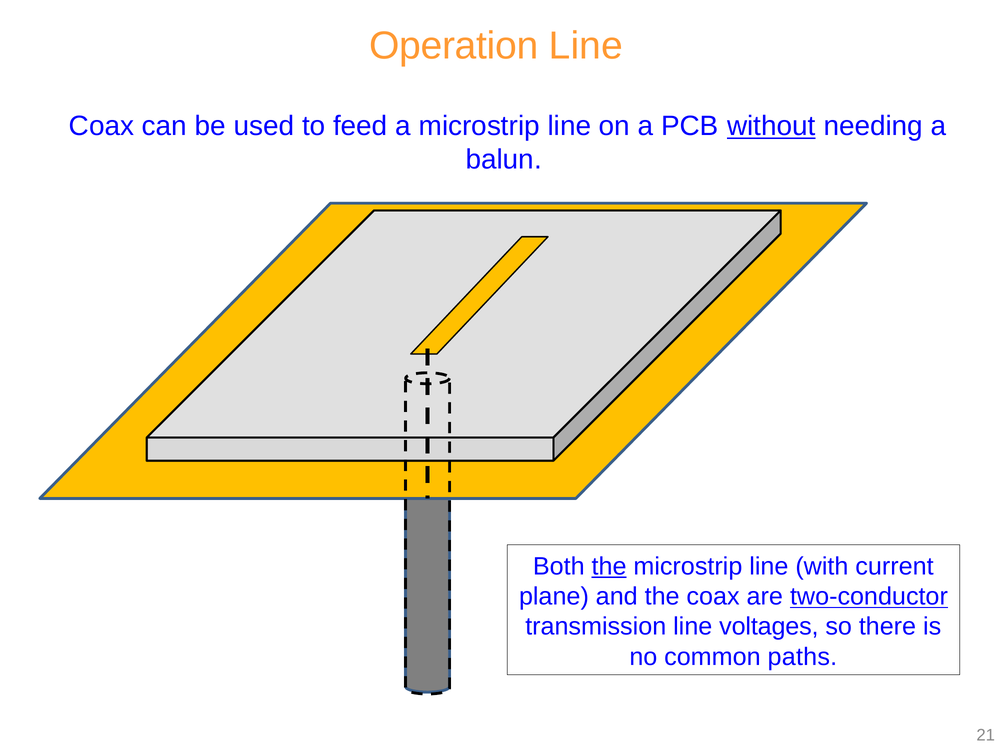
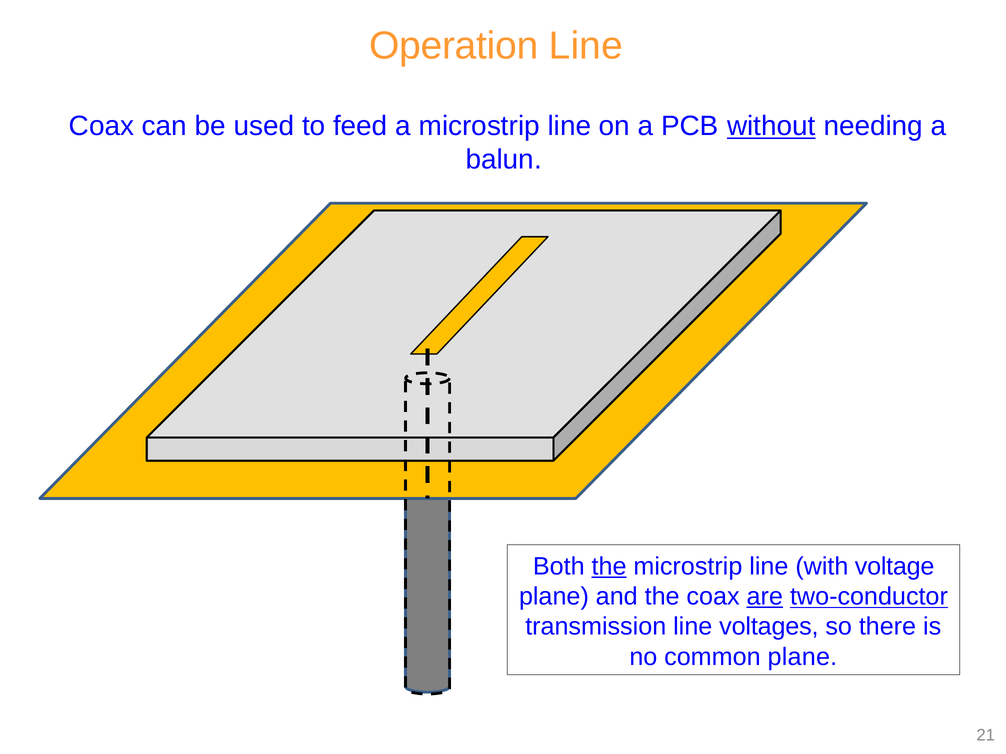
current: current -> voltage
are underline: none -> present
common paths: paths -> plane
